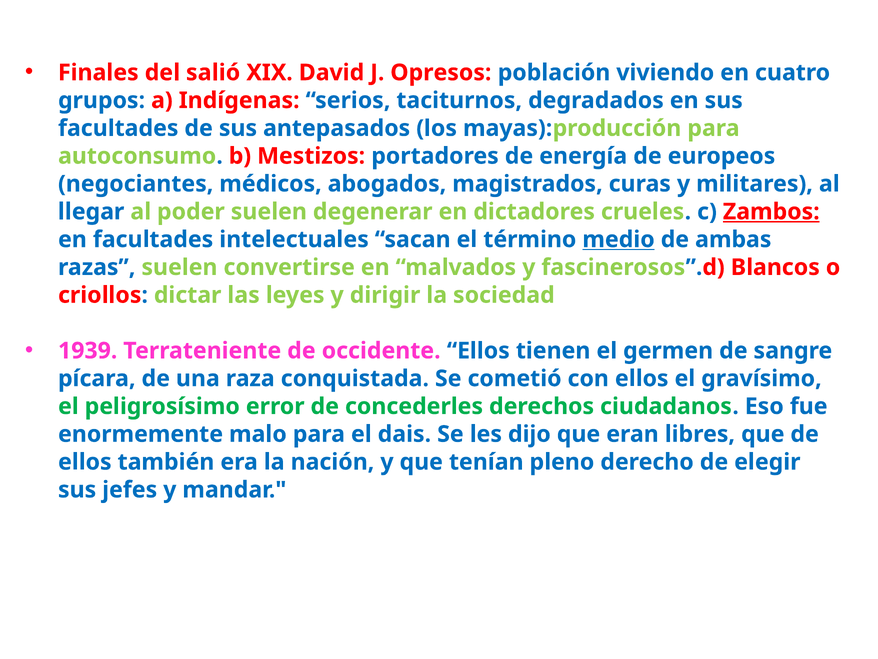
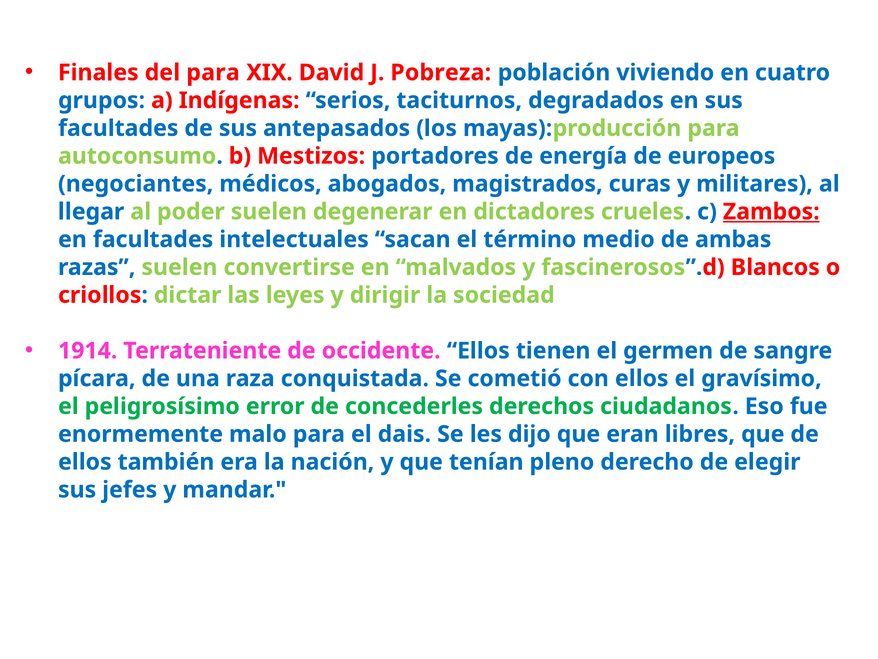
del salió: salió -> para
Opresos: Opresos -> Pobreza
medio underline: present -> none
1939: 1939 -> 1914
